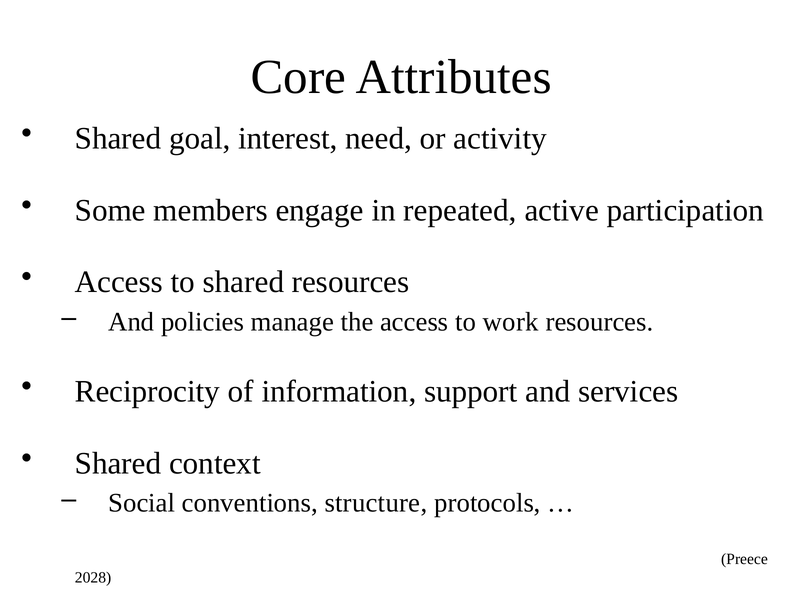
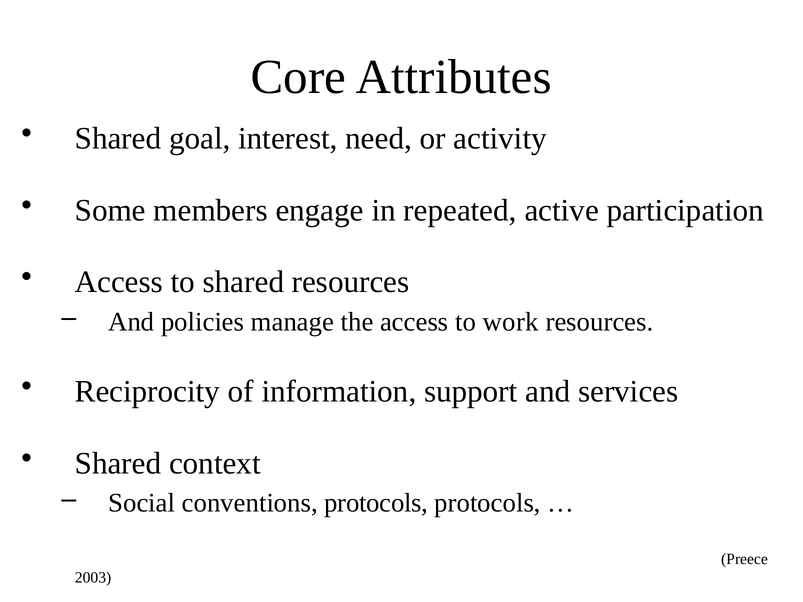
conventions structure: structure -> protocols
2028: 2028 -> 2003
